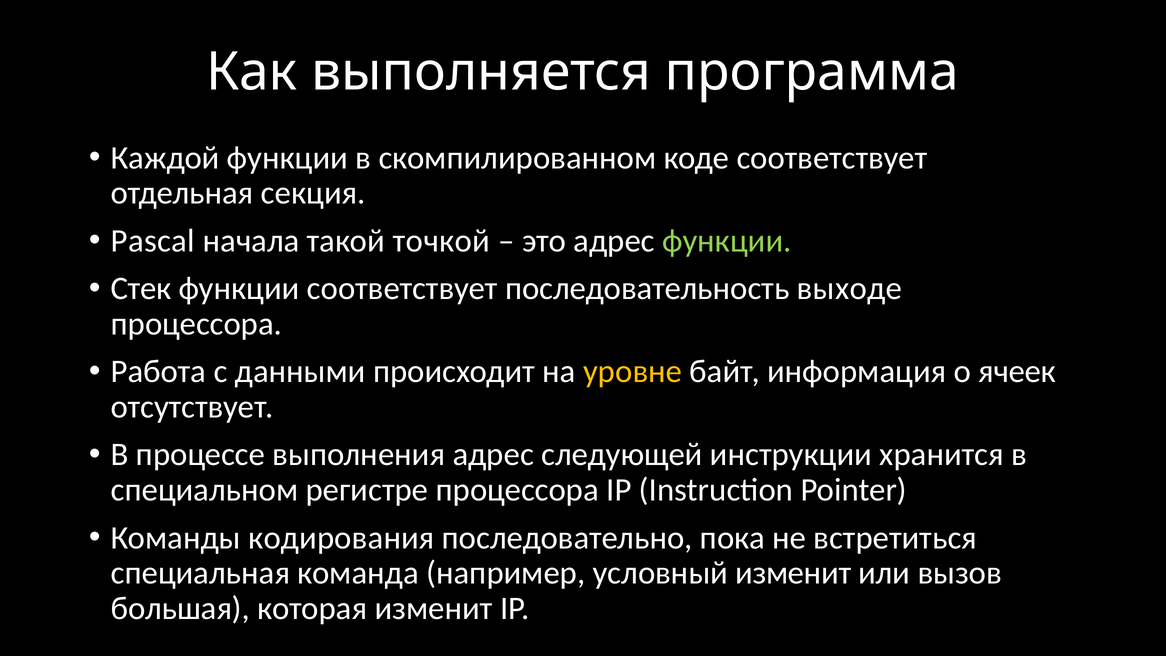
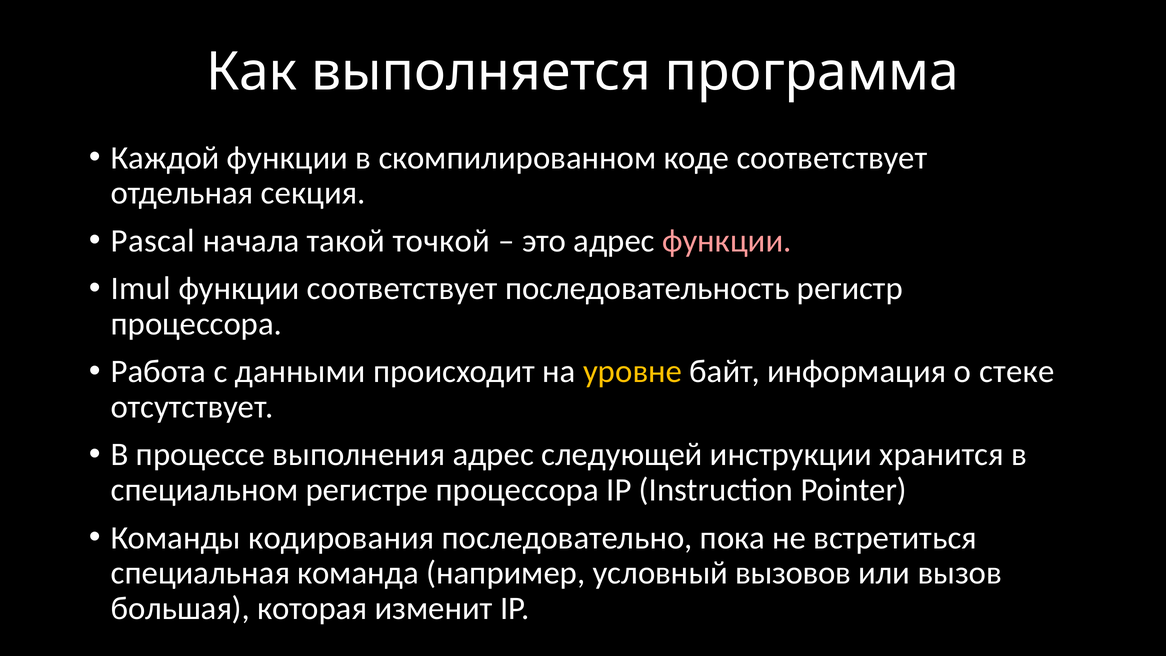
функции at (727, 241) colour: light green -> pink
Стек: Стек -> Imul
выходе: выходе -> регистр
ячеек: ячеек -> стеке
условный изменит: изменит -> вызовов
